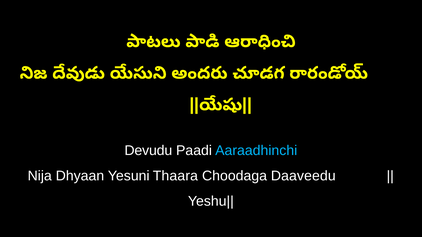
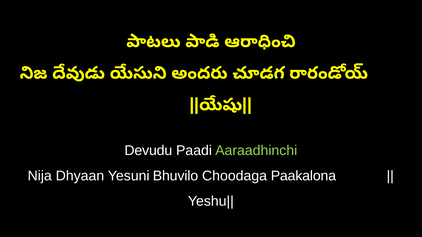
Aaraadhinchi colour: light blue -> light green
Thaara: Thaara -> Bhuvilo
Daaveedu: Daaveedu -> Paakalona
